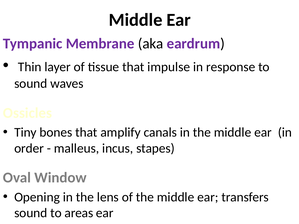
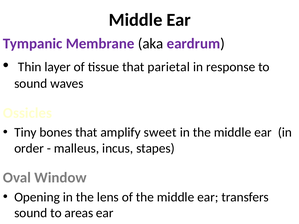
impulse: impulse -> parietal
canals: canals -> sweet
